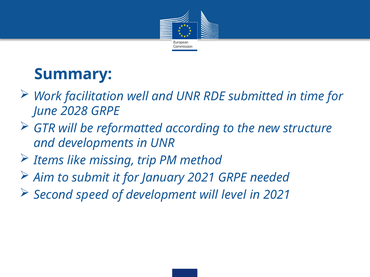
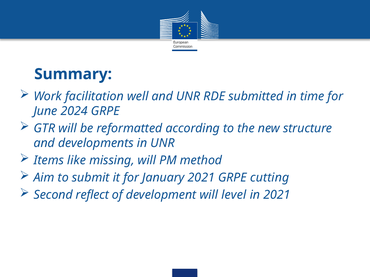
2028: 2028 -> 2024
missing trip: trip -> will
needed: needed -> cutting
speed: speed -> reflect
